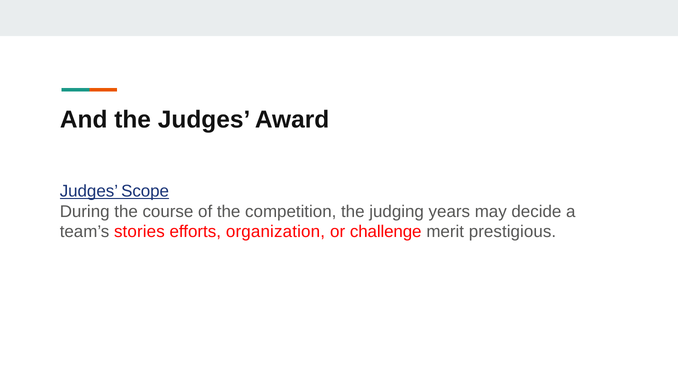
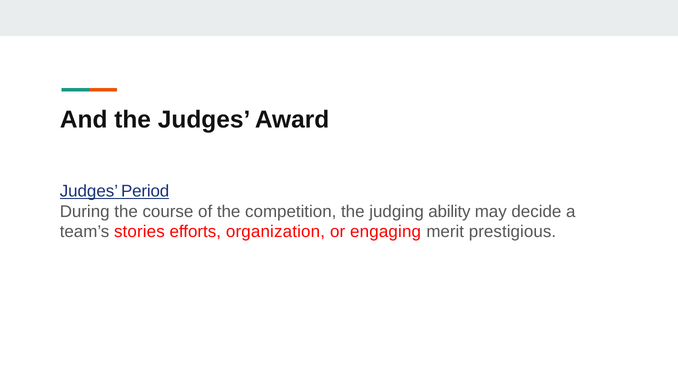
Scope: Scope -> Period
years: years -> ability
challenge: challenge -> engaging
